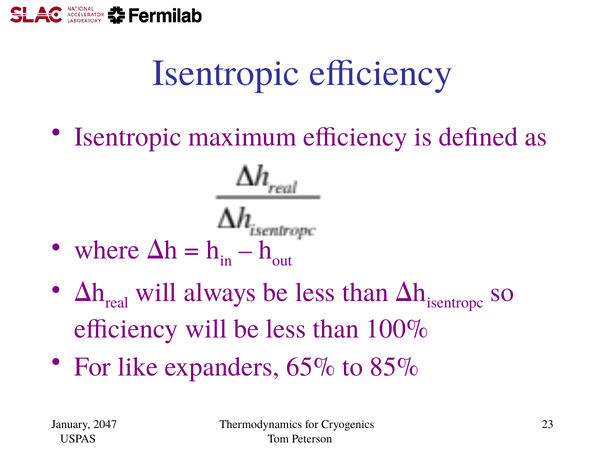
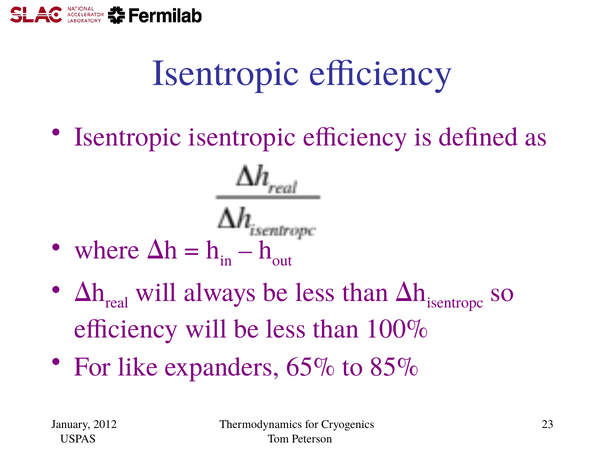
Isentropic maximum: maximum -> isentropic
2047: 2047 -> 2012
